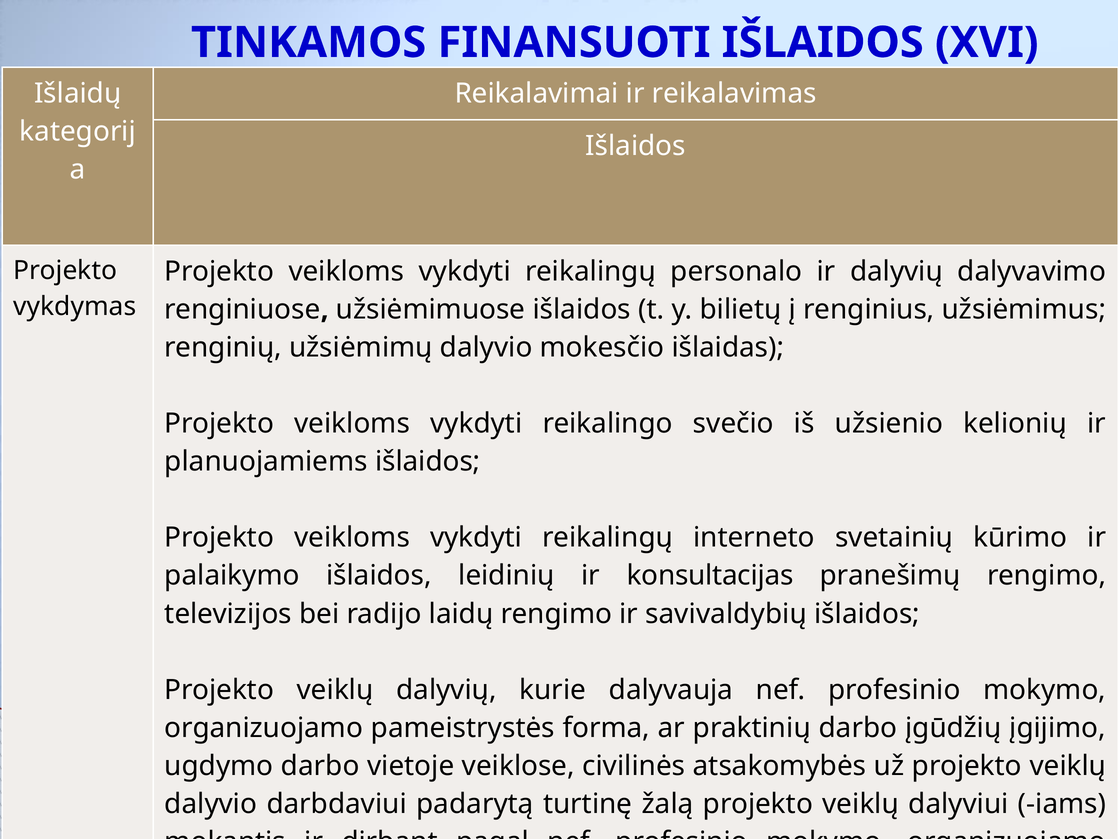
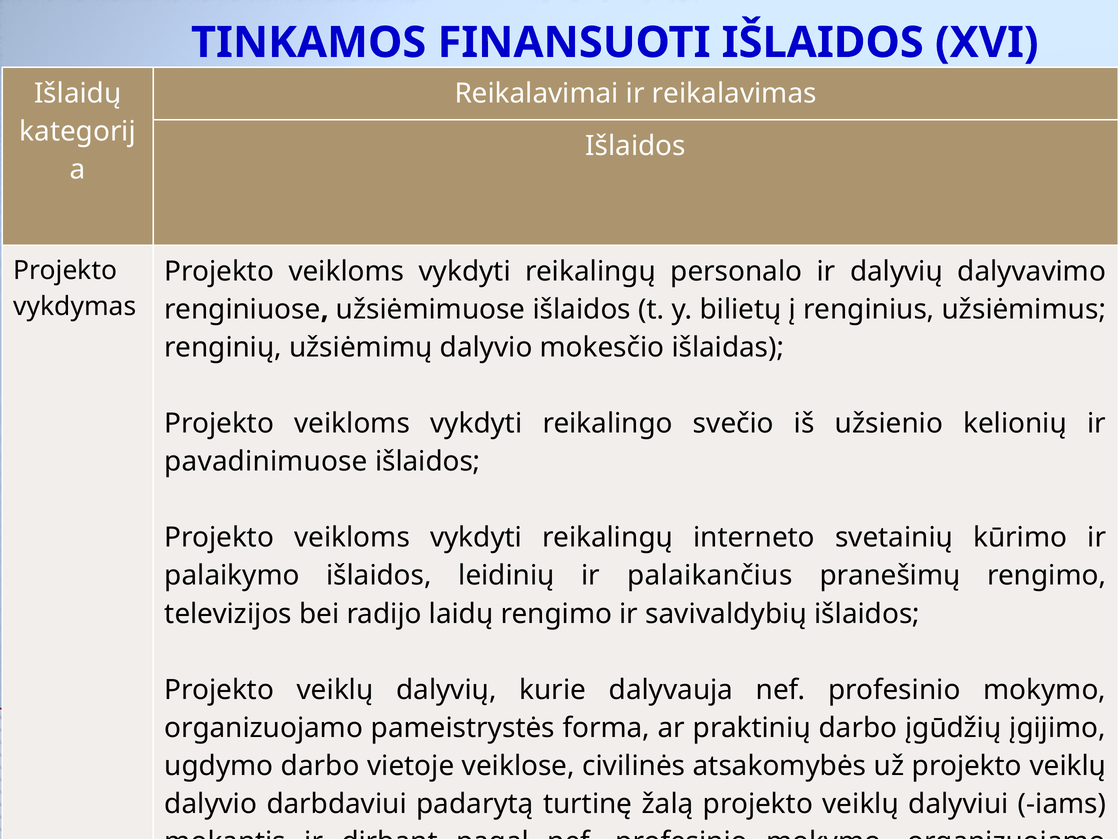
planuojamiems: planuojamiems -> pavadinimuose
konsultacijas: konsultacijas -> palaikančius
